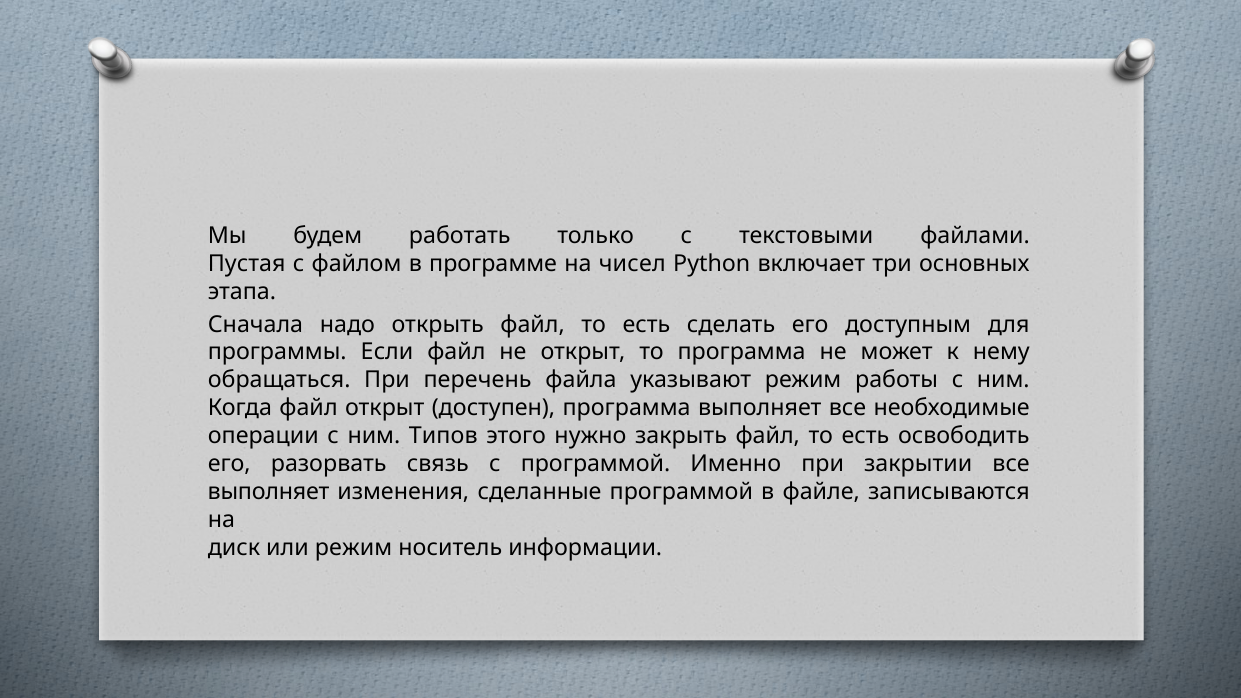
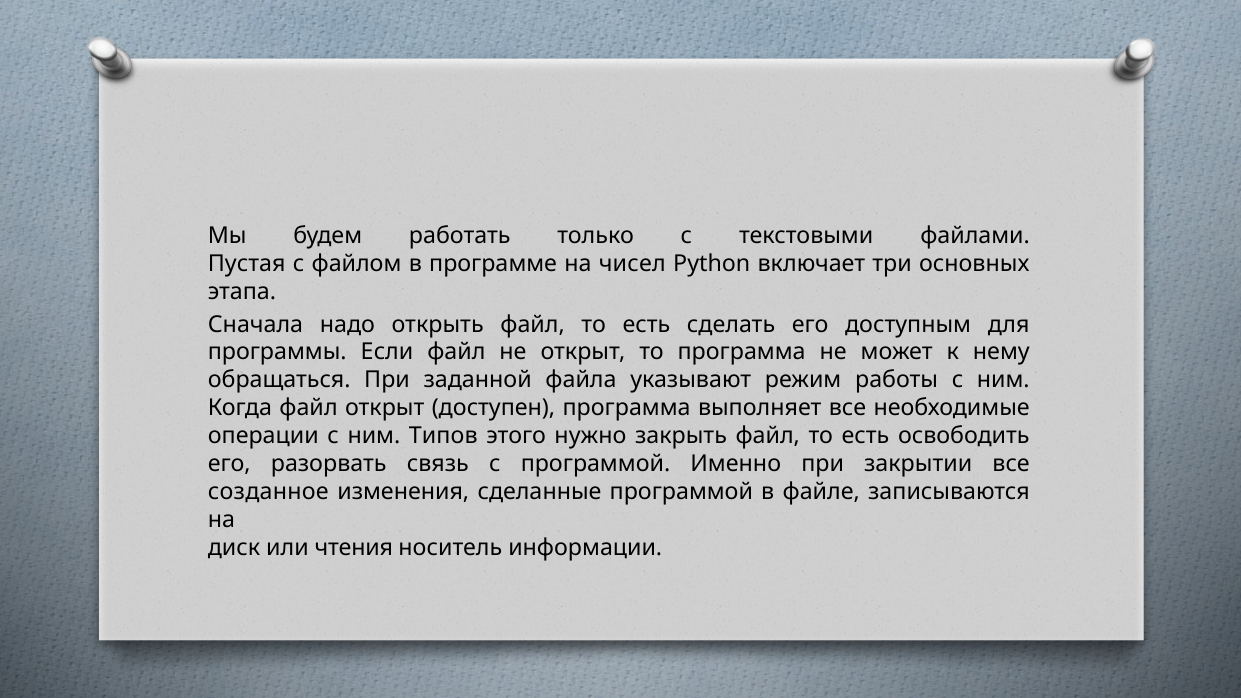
перечень: перечень -> заданной
выполняет at (269, 492): выполняет -> созданное
или режим: режим -> чтения
